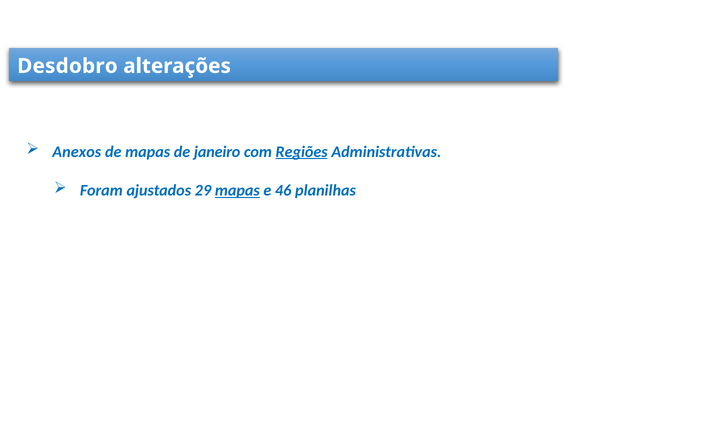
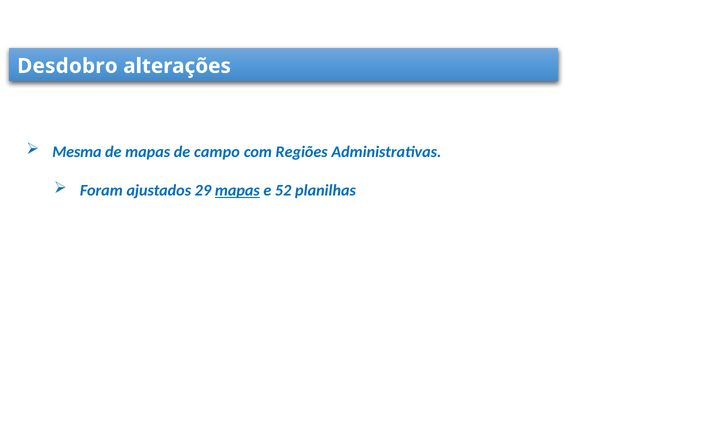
Anexos: Anexos -> Mesma
janeiro: janeiro -> campo
Regiões underline: present -> none
46: 46 -> 52
